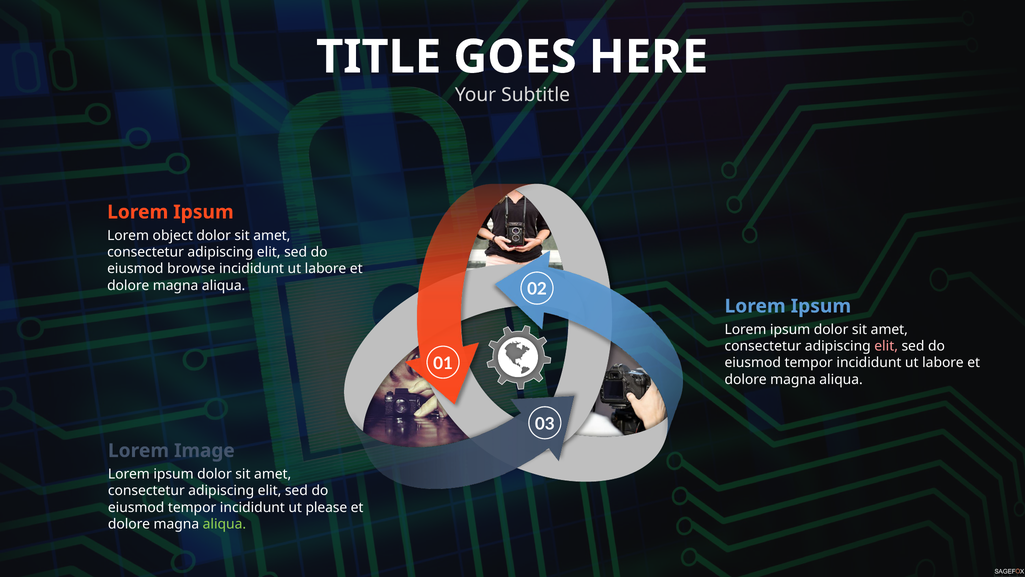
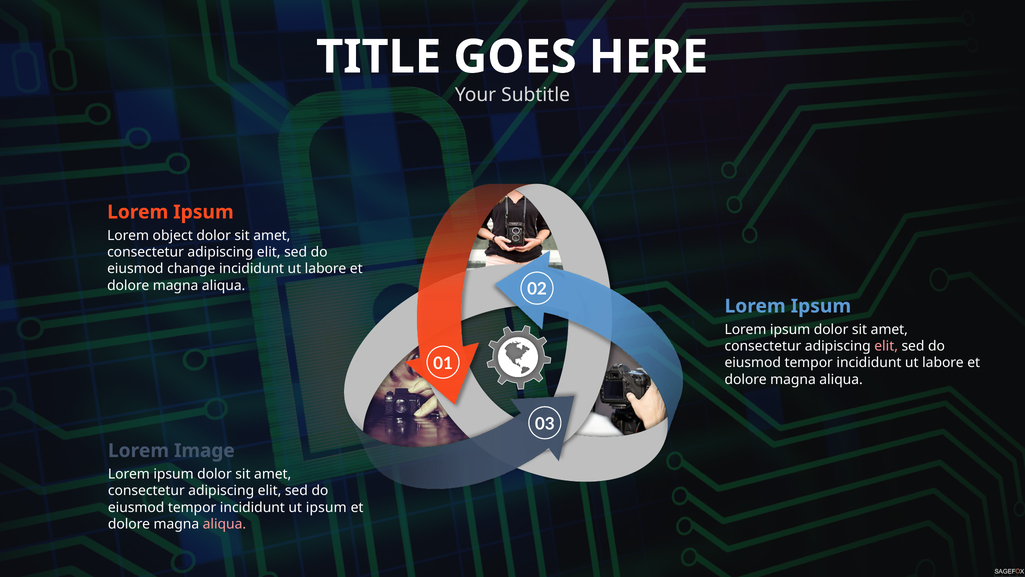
browse: browse -> change
ut please: please -> ipsum
aliqua at (224, 524) colour: light green -> pink
